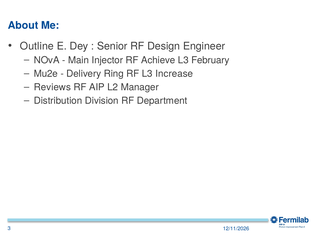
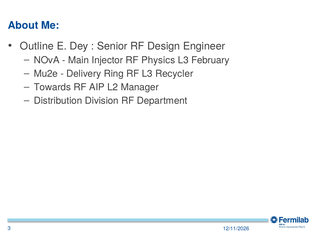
Achieve: Achieve -> Physics
Increase: Increase -> Recycler
Reviews: Reviews -> Towards
